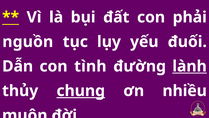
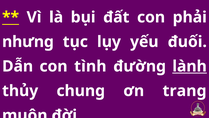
nguồn: nguồn -> nhưng
chung underline: present -> none
nhiều: nhiều -> trang
